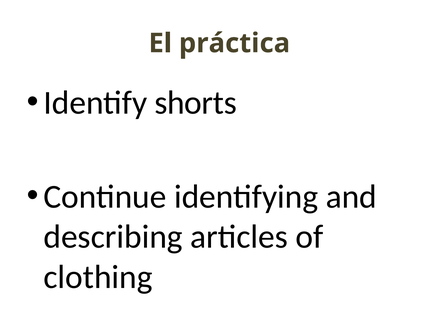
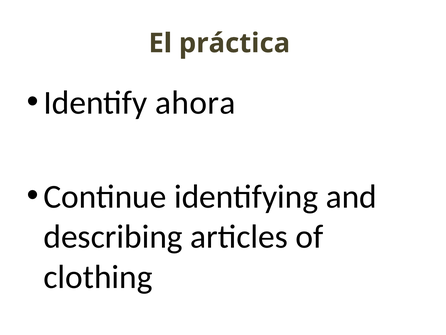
shorts: shorts -> ahora
